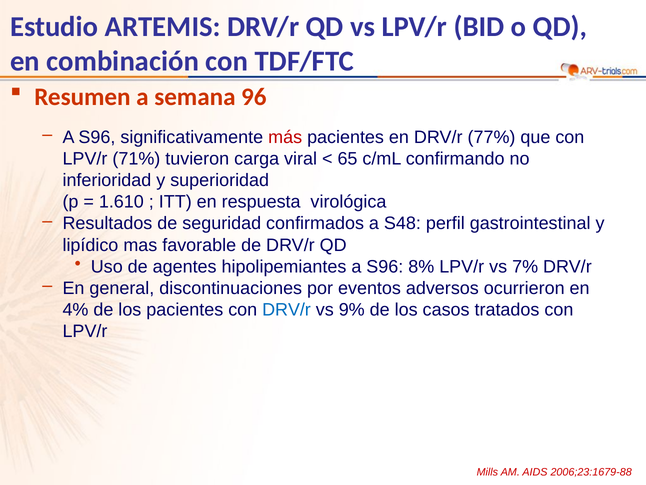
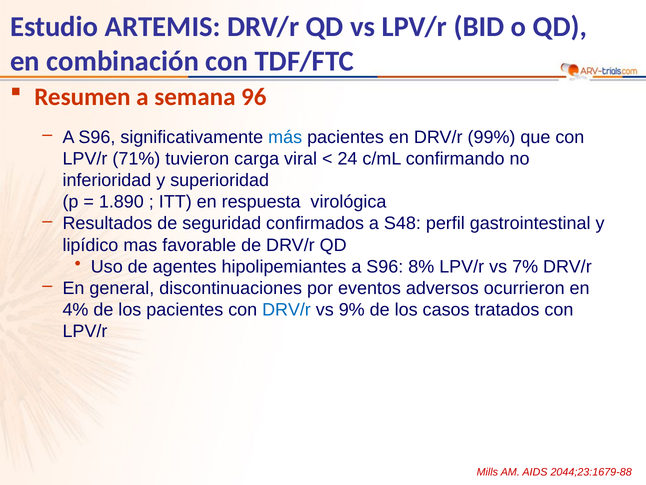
más colour: red -> blue
77%: 77% -> 99%
65: 65 -> 24
1.610: 1.610 -> 1.890
2006;23:1679-88: 2006;23:1679-88 -> 2044;23:1679-88
